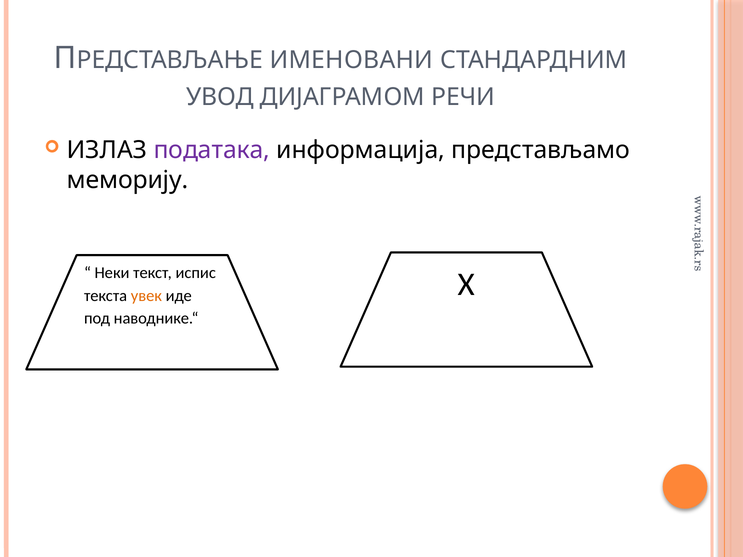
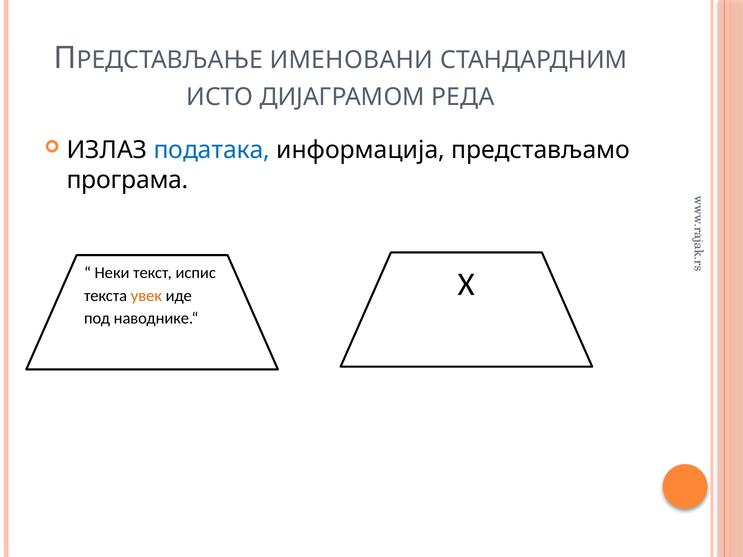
УВОД: УВОД -> ИСТО
РЕЧИ: РЕЧИ -> РЕДА
података colour: purple -> blue
меморију: меморију -> програма
